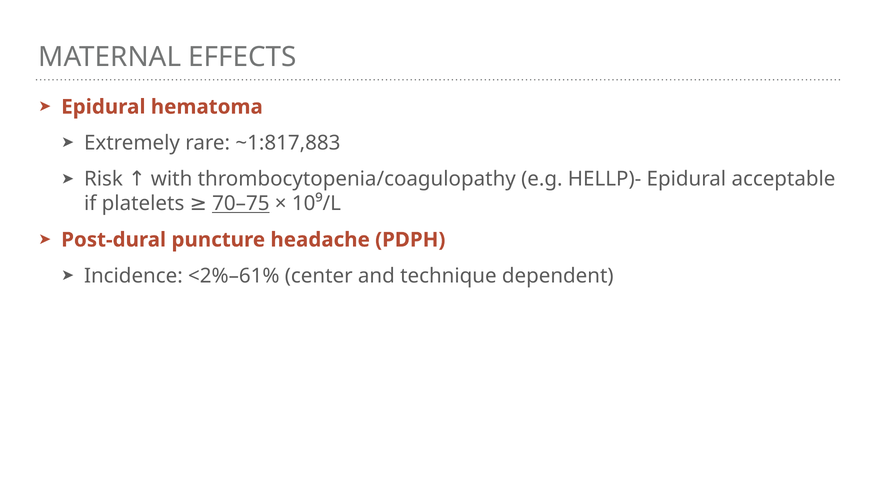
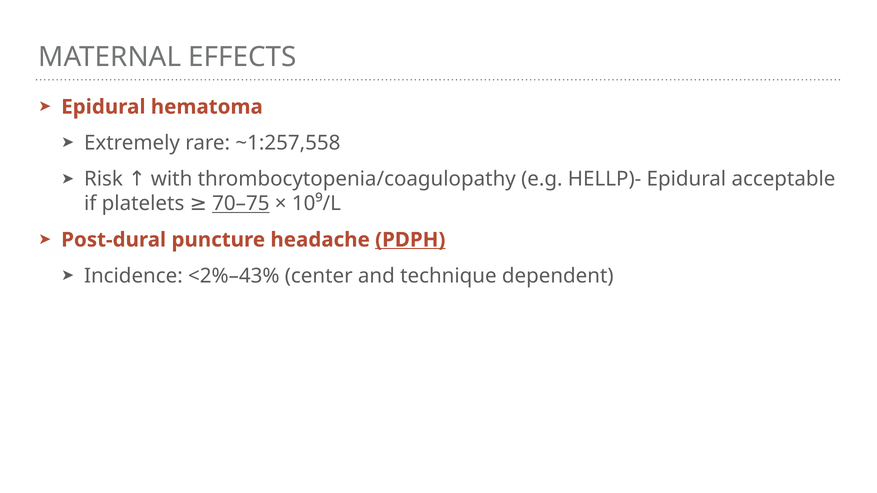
~1:817,883: ~1:817,883 -> ~1:257,558
PDPH underline: none -> present
<2%–61%: <2%–61% -> <2%–43%
